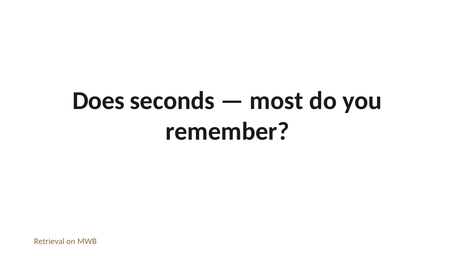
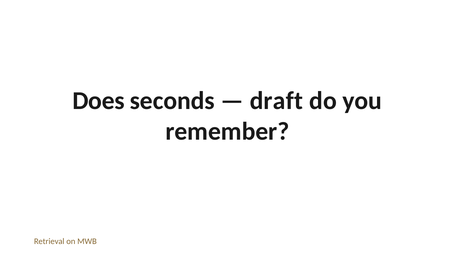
most: most -> draft
